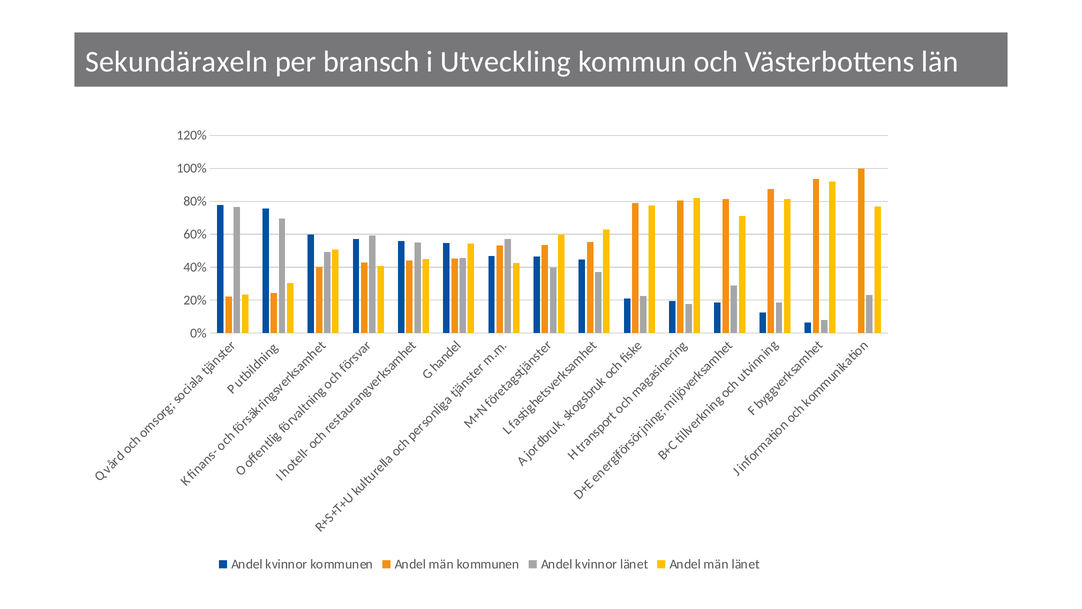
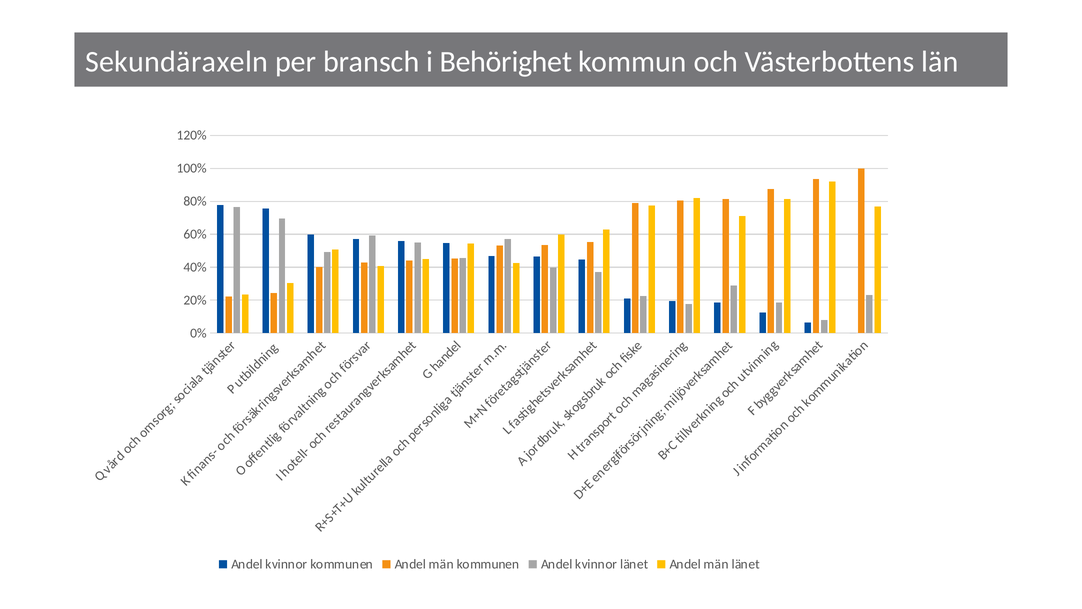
Utveckling: Utveckling -> Behörighet
